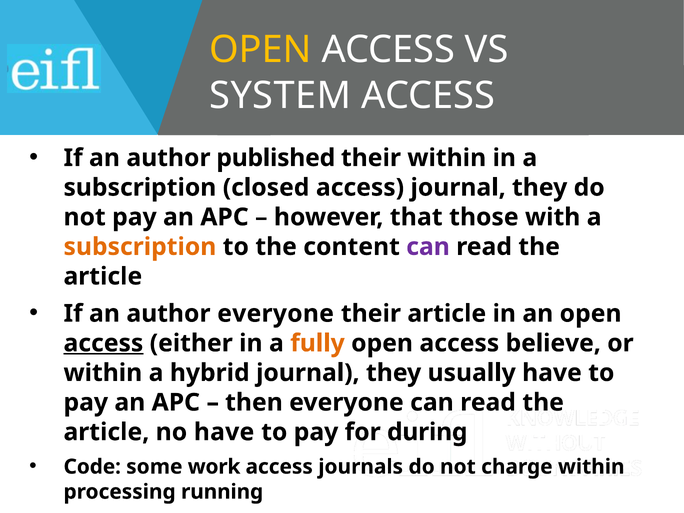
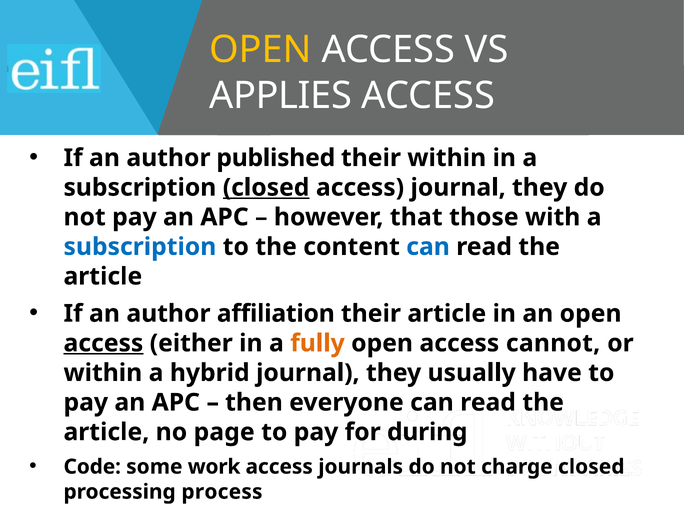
SYSTEM: SYSTEM -> APPLIES
closed at (266, 188) underline: none -> present
subscription at (140, 247) colour: orange -> blue
can at (428, 247) colour: purple -> blue
author everyone: everyone -> affiliation
believe: believe -> cannot
no have: have -> page
charge within: within -> closed
running: running -> process
